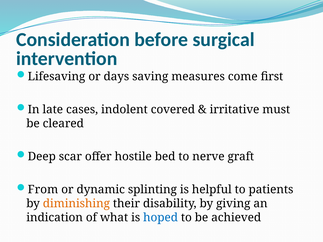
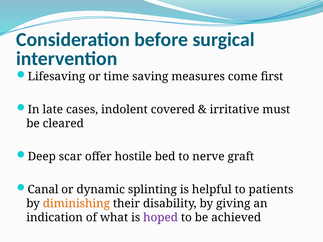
days: days -> time
From: From -> Canal
hoped colour: blue -> purple
